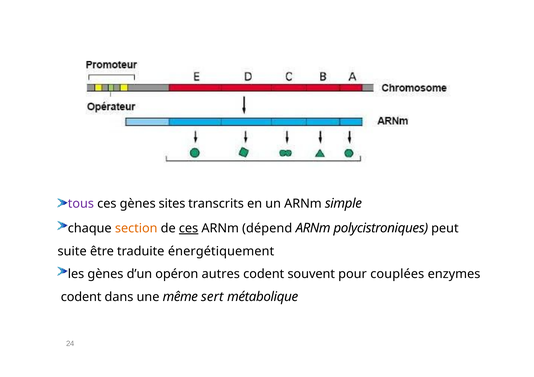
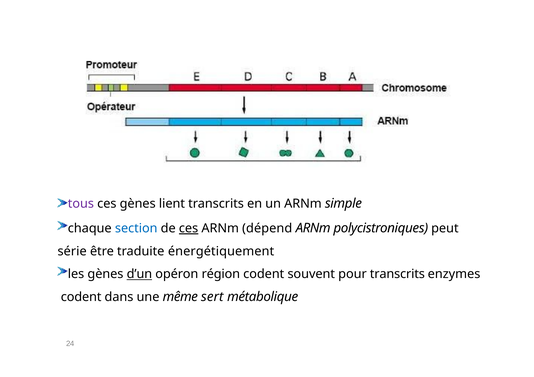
sites: sites -> lient
section colour: orange -> blue
suite: suite -> série
d’un underline: none -> present
autres: autres -> région
pour couplées: couplées -> transcrits
